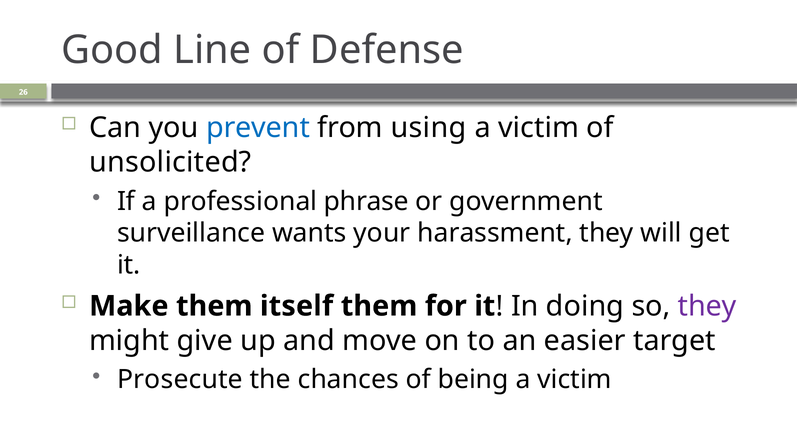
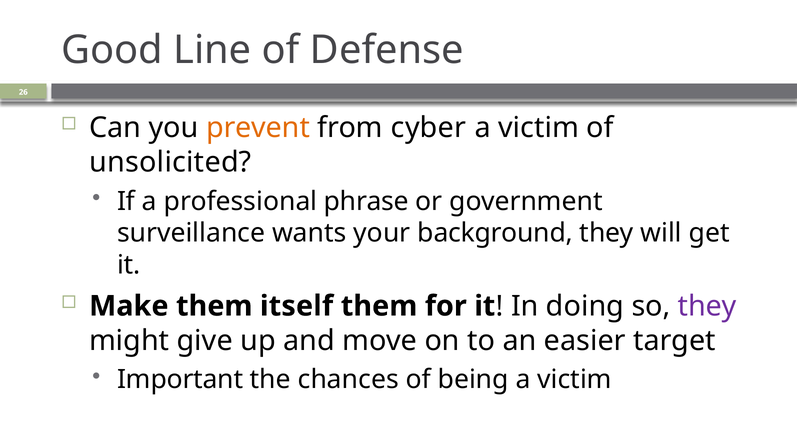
prevent colour: blue -> orange
using: using -> cyber
harassment: harassment -> background
Prosecute: Prosecute -> Important
